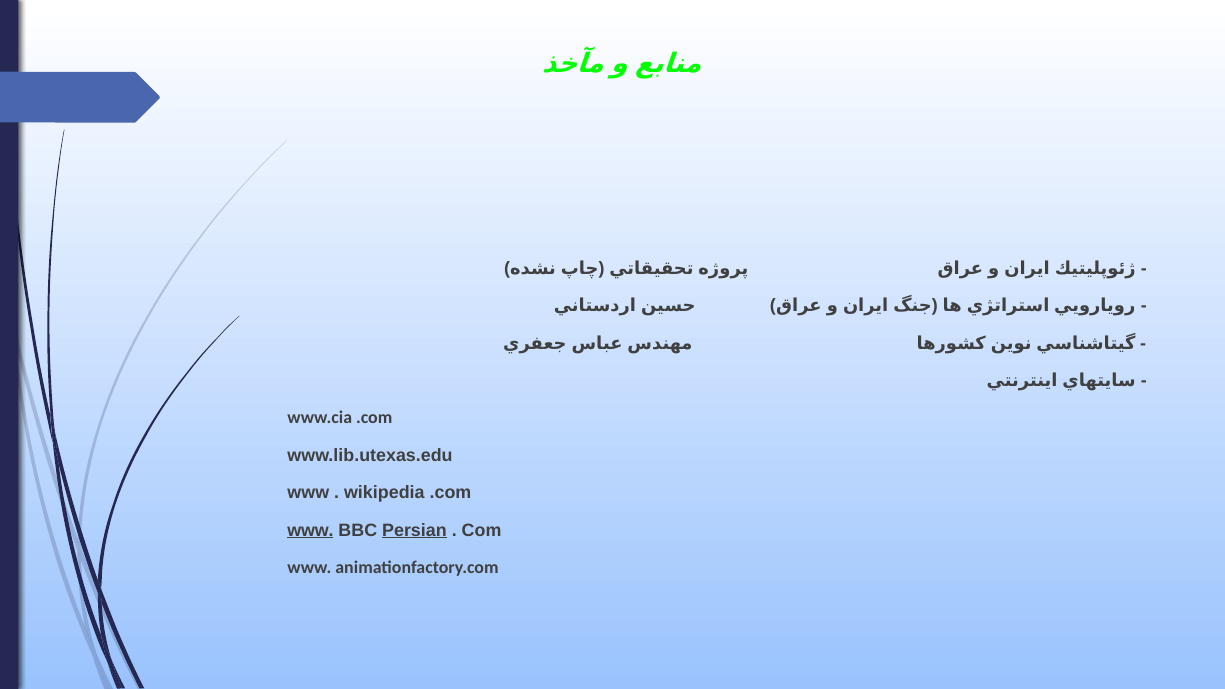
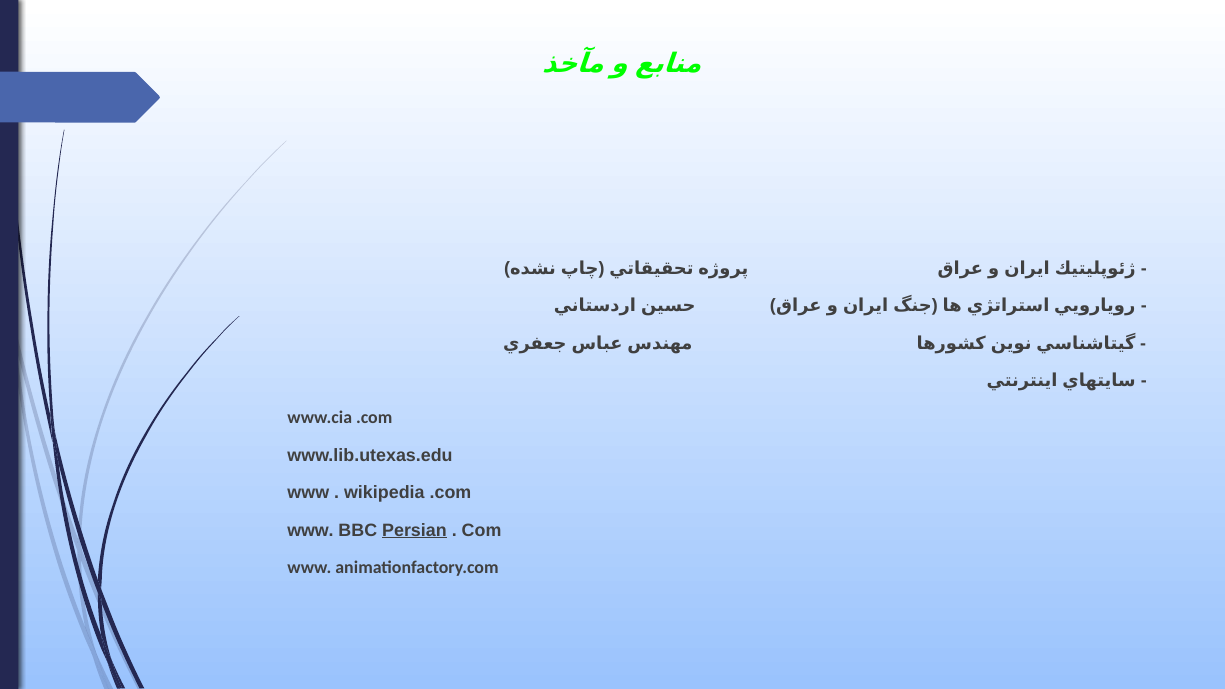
www at (311, 530) underline: present -> none
